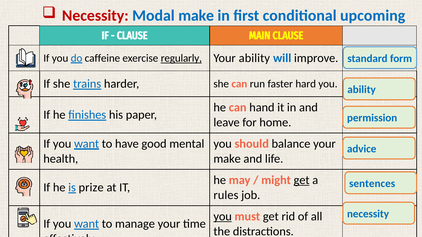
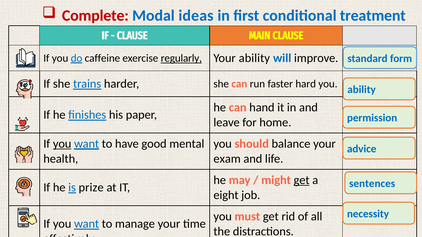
Necessity at (95, 16): Necessity -> Complete
Modal make: make -> ideas
upcoming: upcoming -> treatment
you at (62, 144) underline: none -> present
make at (227, 159): make -> exam
rules: rules -> eight
you at (223, 217) underline: present -> none
